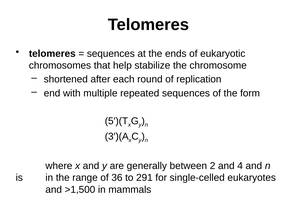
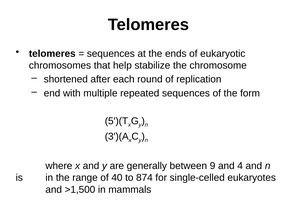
2: 2 -> 9
36: 36 -> 40
291: 291 -> 874
